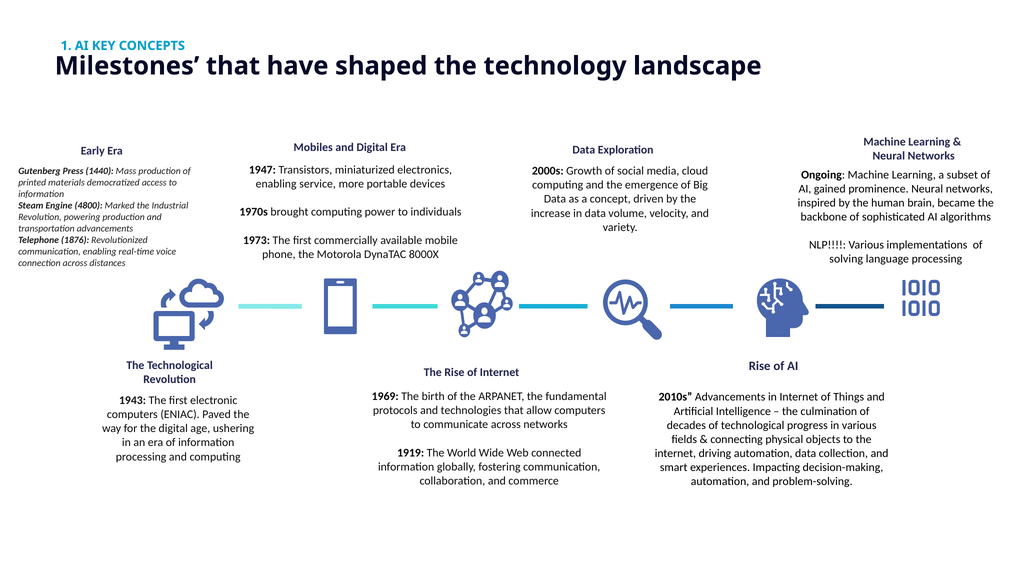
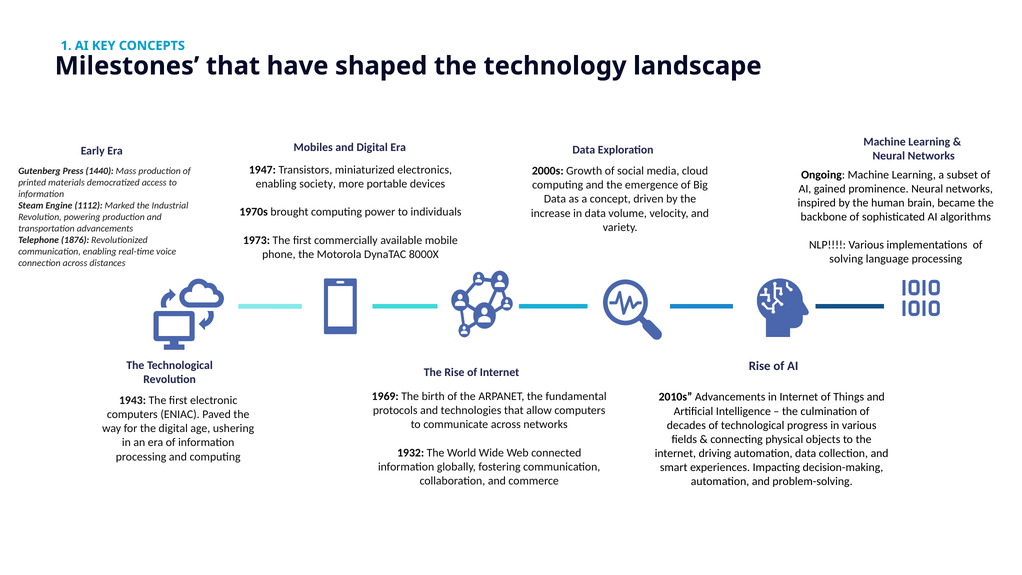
service: service -> society
4800: 4800 -> 1112
1919: 1919 -> 1932
